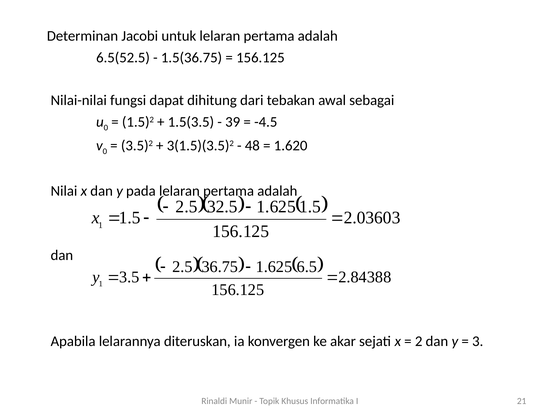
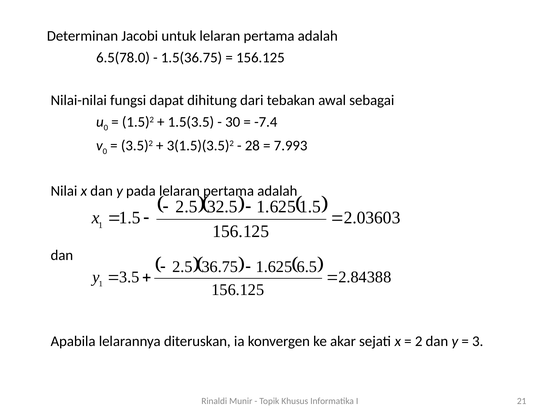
6.5(52.5: 6.5(52.5 -> 6.5(78.0
39: 39 -> 30
-4.5: -4.5 -> -7.4
48: 48 -> 28
1.620: 1.620 -> 7.993
